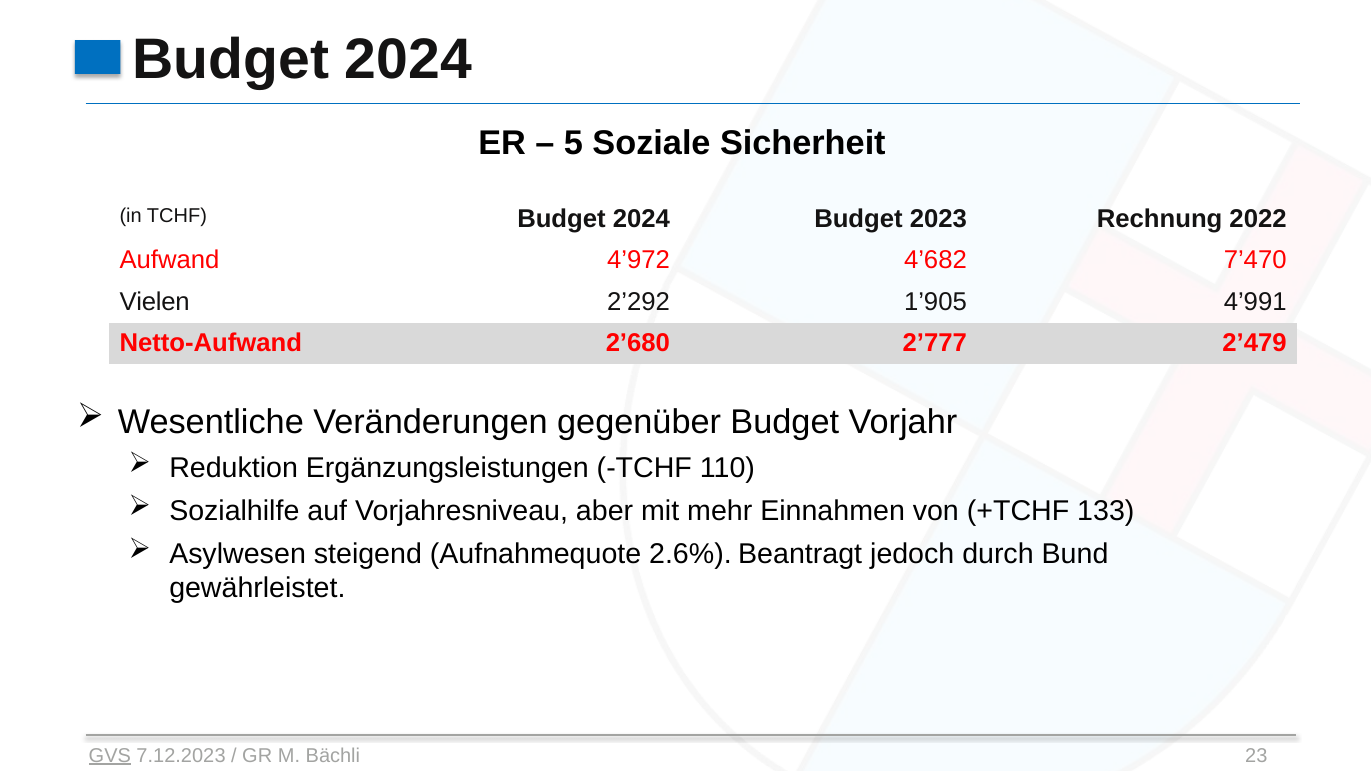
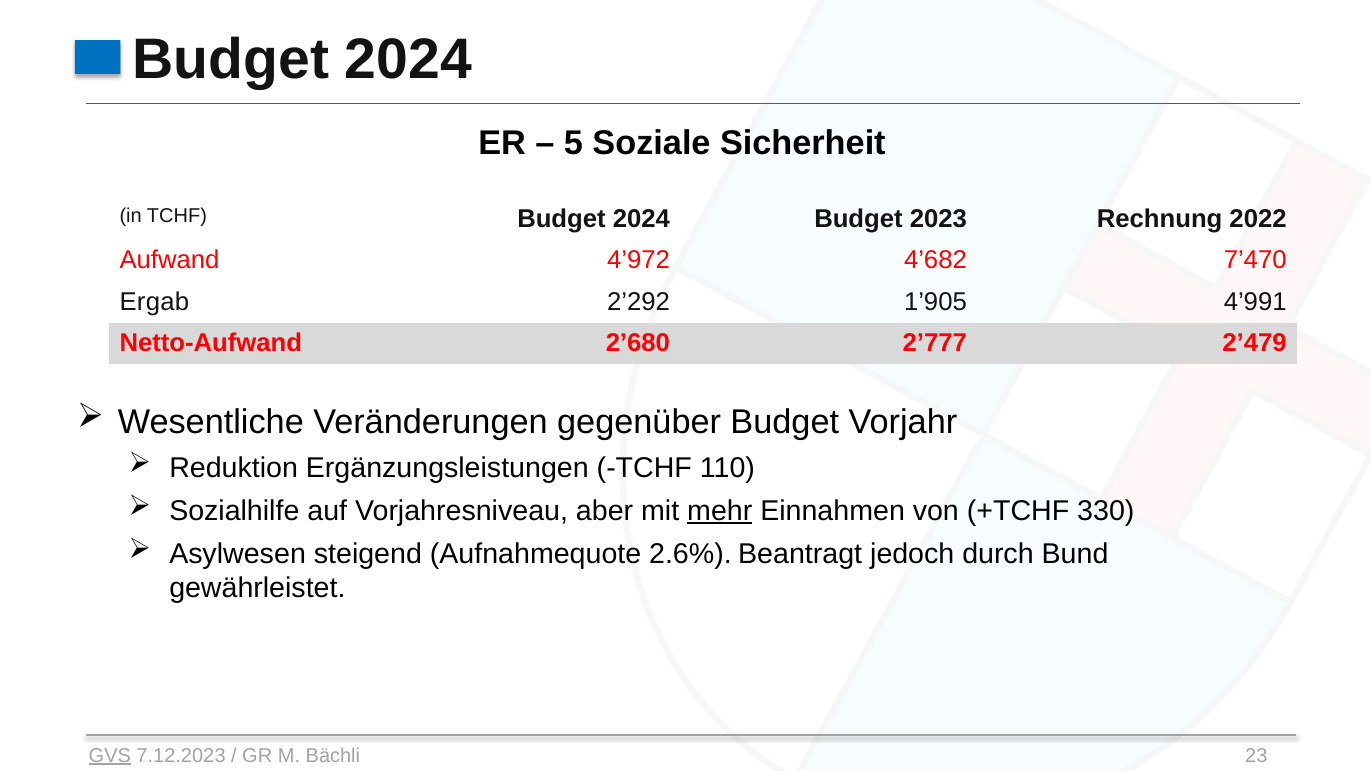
Vielen: Vielen -> Ergab
mehr underline: none -> present
133: 133 -> 330
